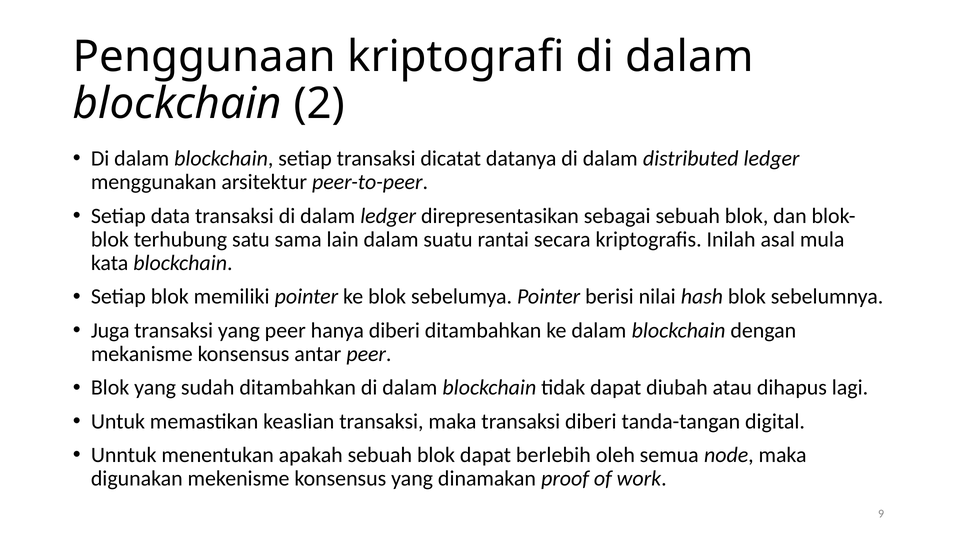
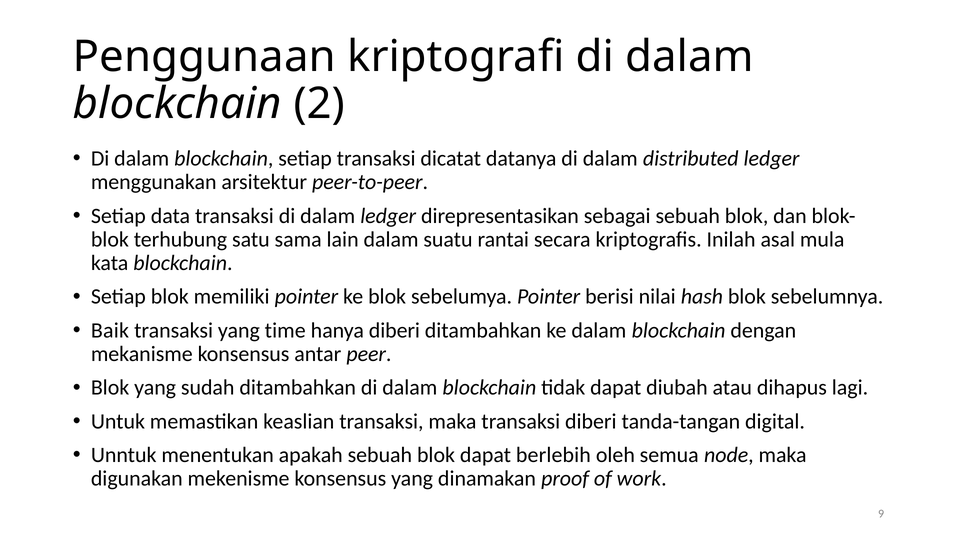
Juga: Juga -> Baik
yang peer: peer -> time
